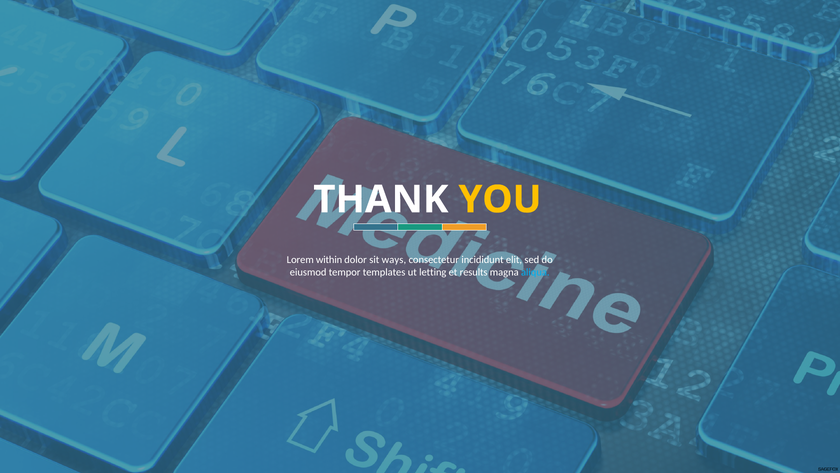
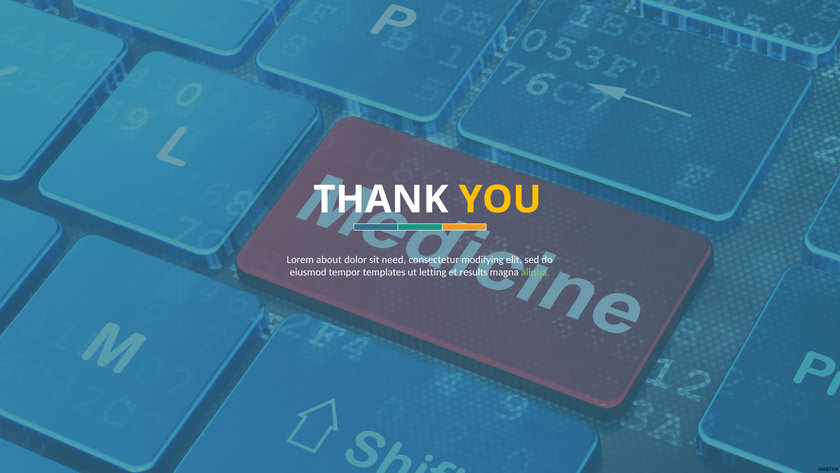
within: within -> about
ways: ways -> need
incididunt: incididunt -> modifying
aliqua colour: light blue -> light green
